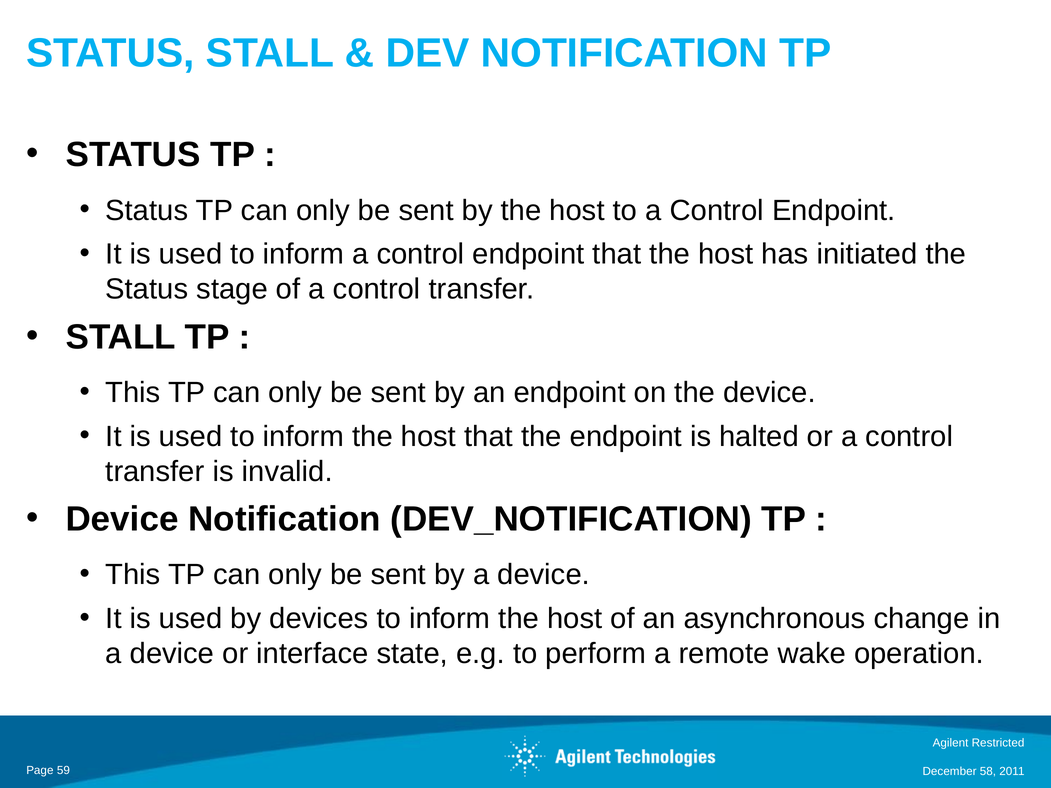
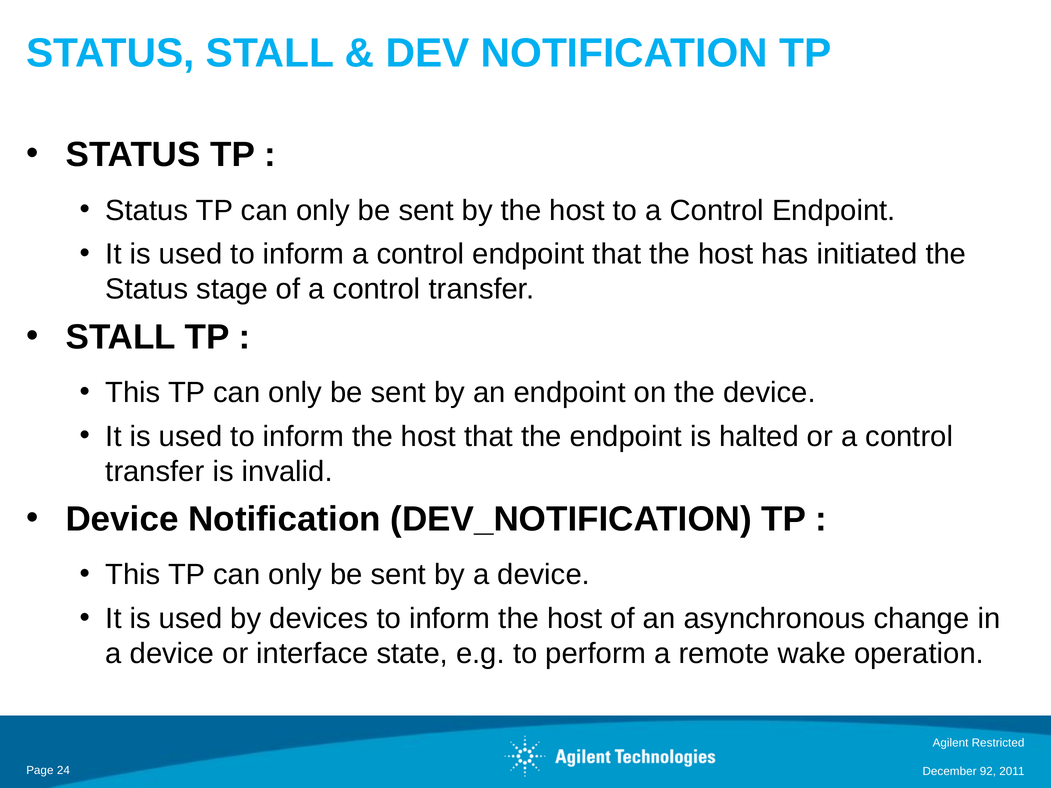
59: 59 -> 24
58: 58 -> 92
